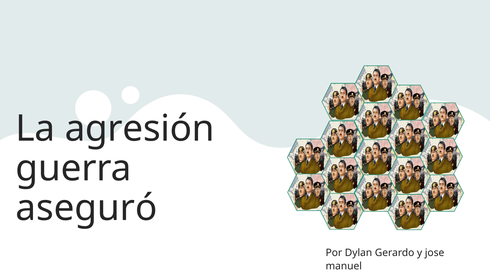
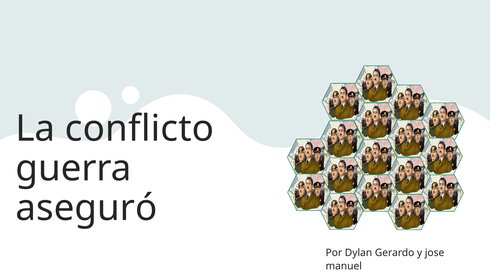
agresión: agresión -> conflicto
